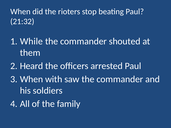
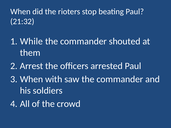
Heard: Heard -> Arrest
family: family -> crowd
